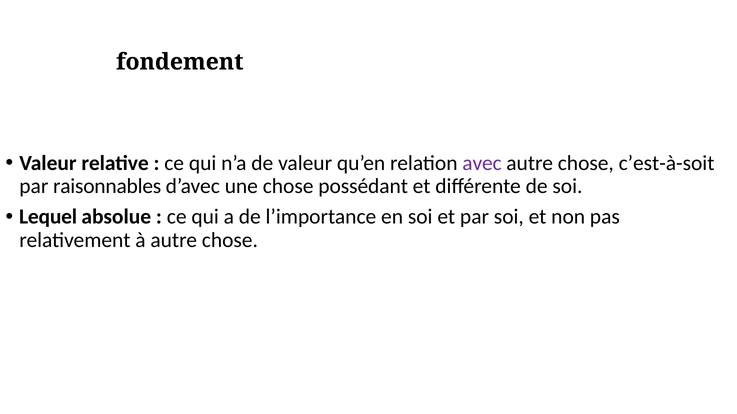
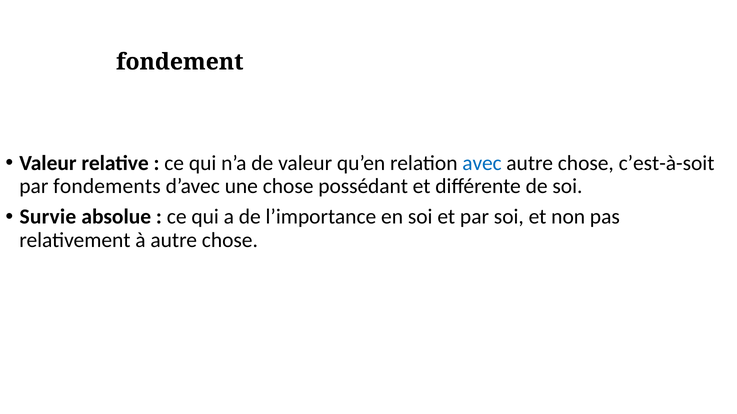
avec colour: purple -> blue
raisonnables: raisonnables -> fondements
Lequel: Lequel -> Survie
